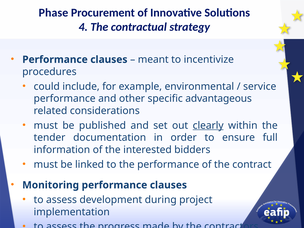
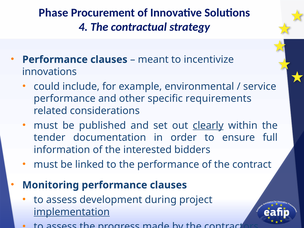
procedures: procedures -> innovations
advantageous: advantageous -> requirements
implementation underline: none -> present
